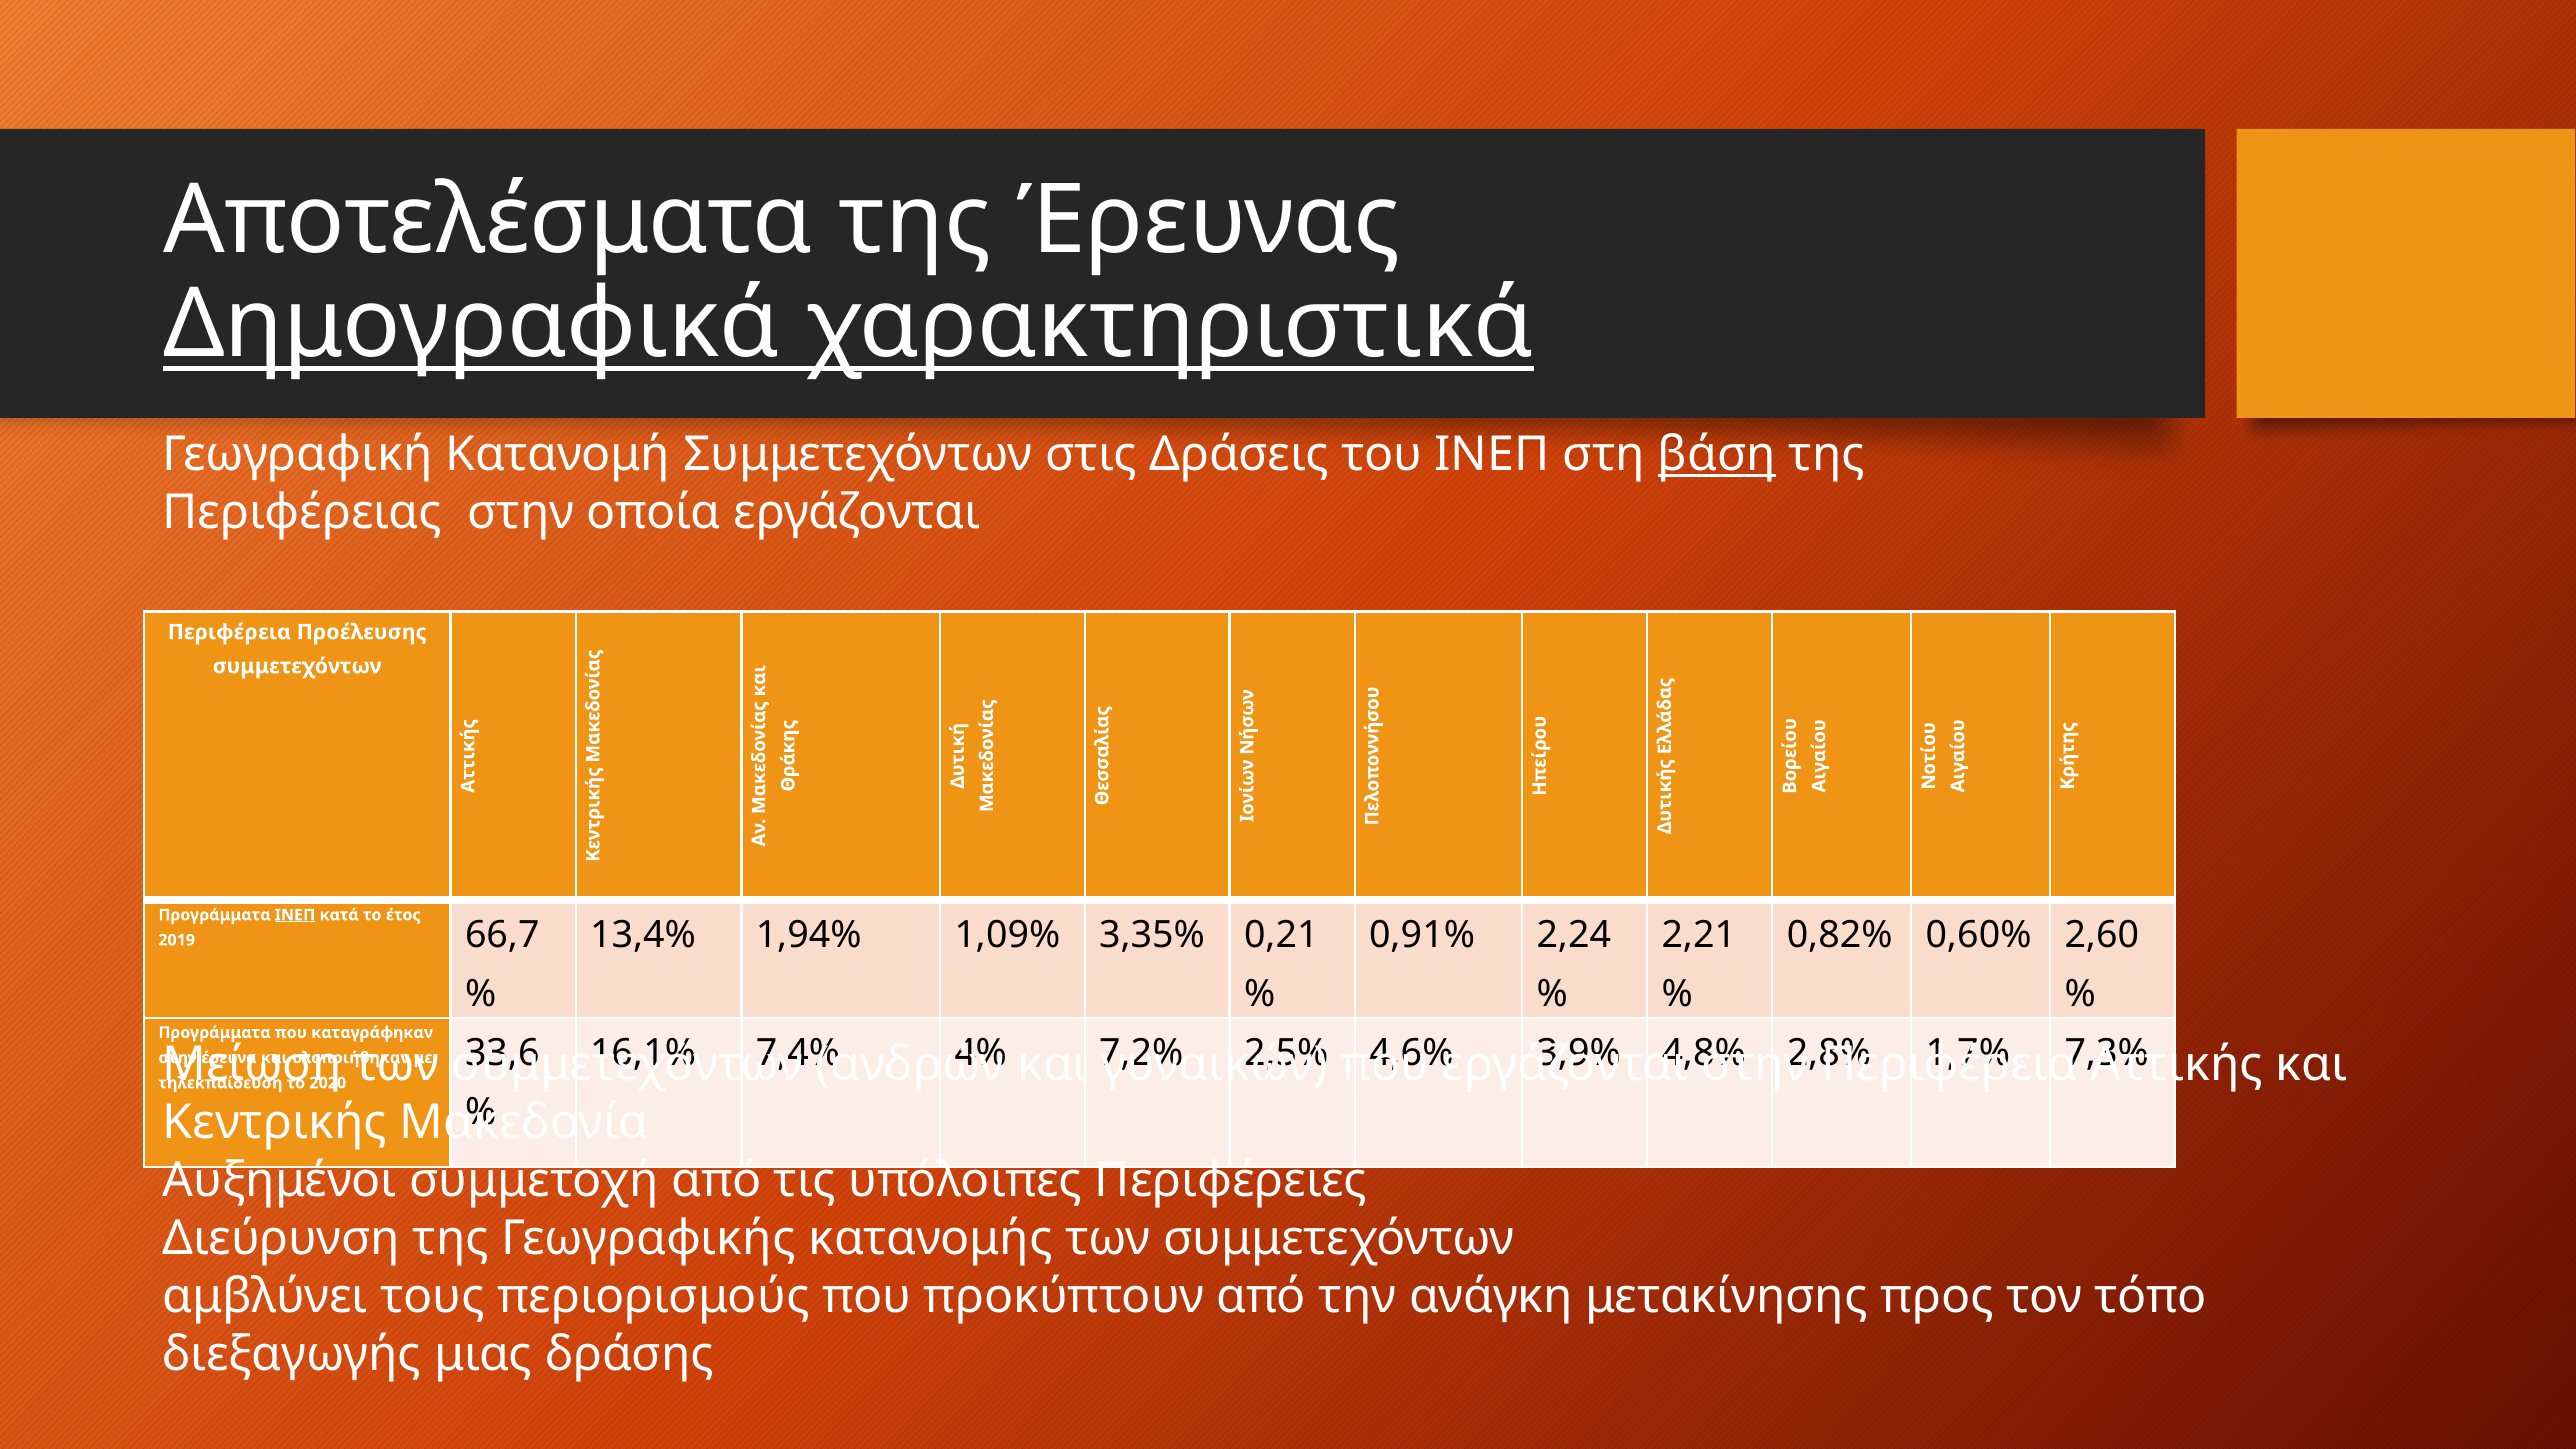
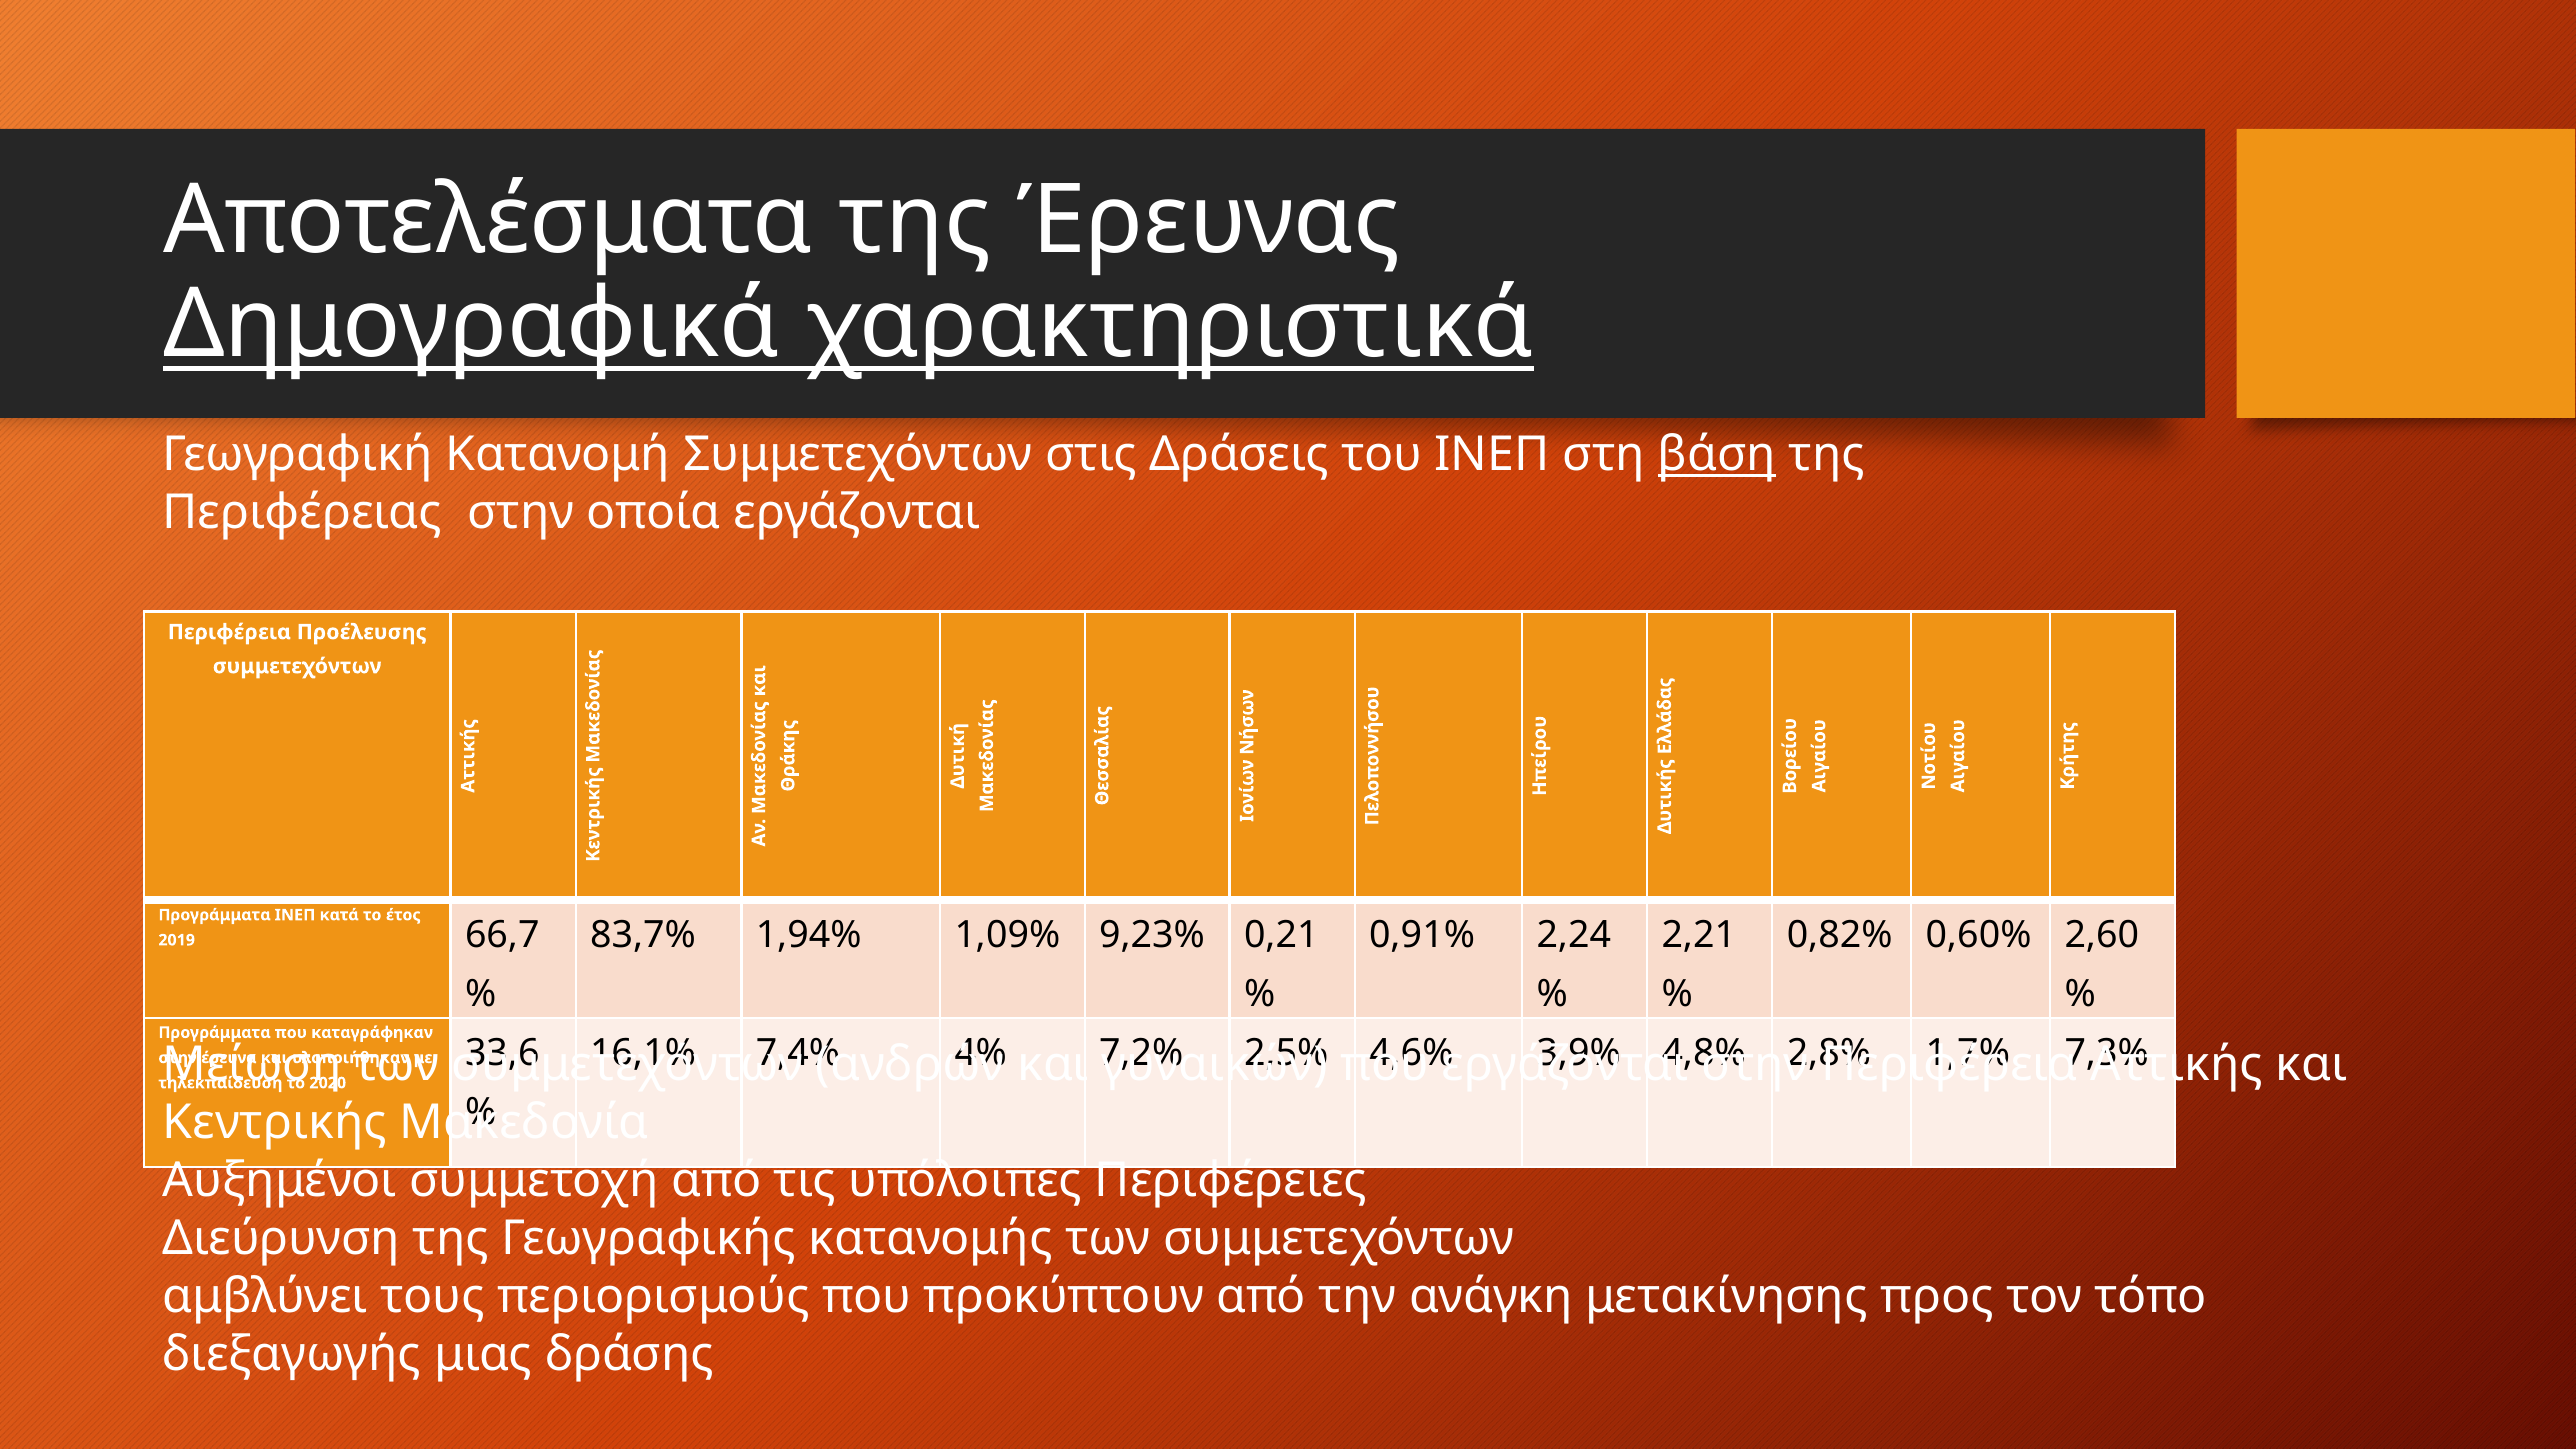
ΙΝΕΠ at (295, 915) underline: present -> none
13,4%: 13,4% -> 83,7%
3,35%: 3,35% -> 9,23%
